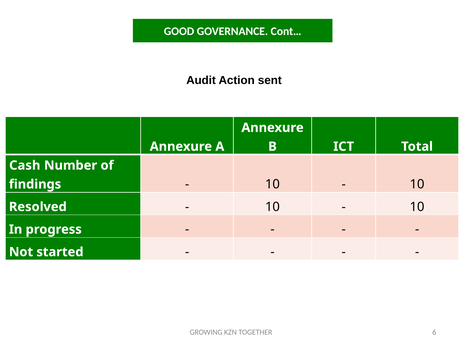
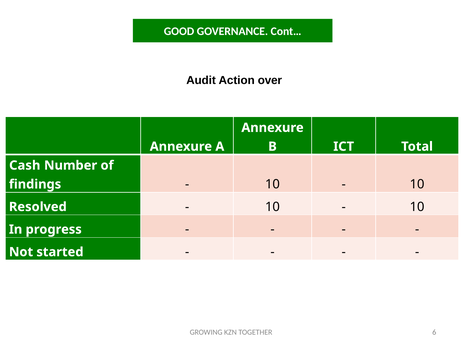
sent: sent -> over
